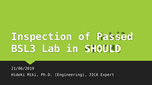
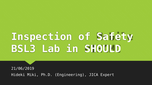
Passed: Passed -> Safety
